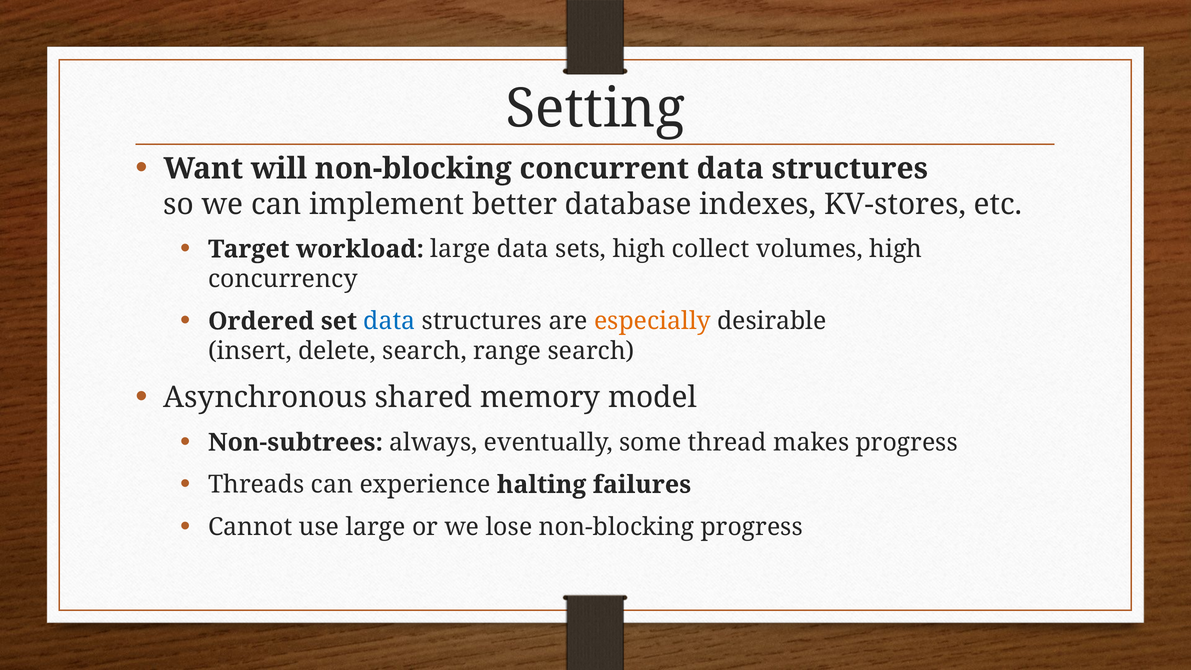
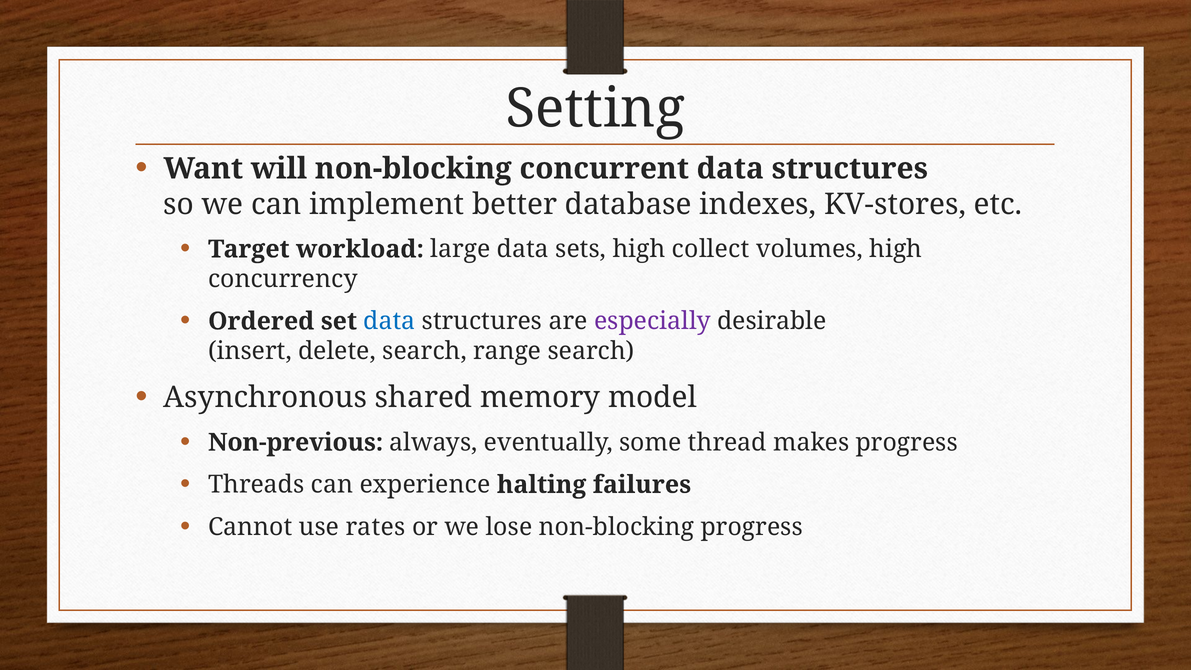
especially colour: orange -> purple
Non-subtrees: Non-subtrees -> Non-previous
use large: large -> rates
